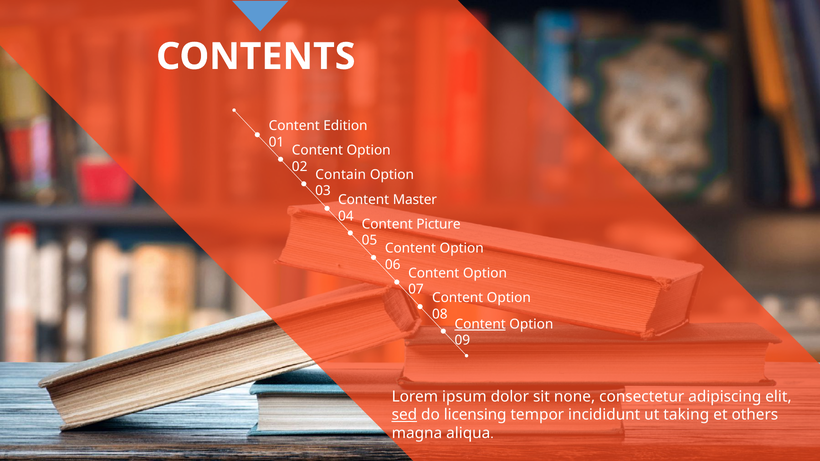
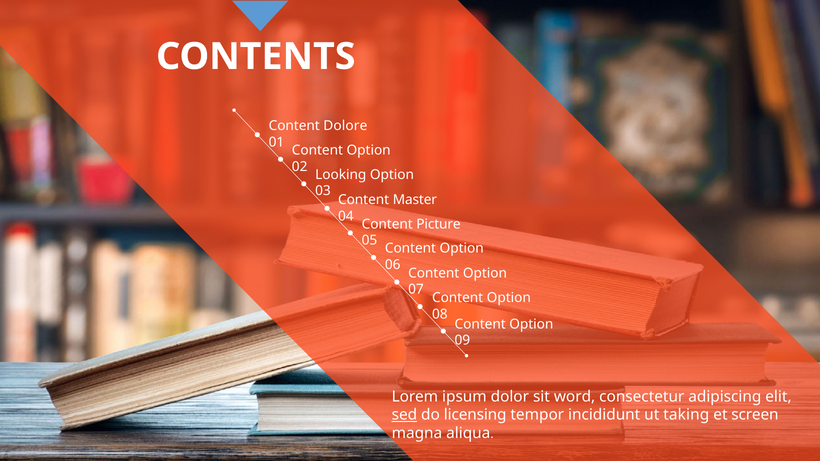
Edition: Edition -> Dolore
Contain: Contain -> Looking
Content at (480, 324) underline: present -> none
none: none -> word
others: others -> screen
